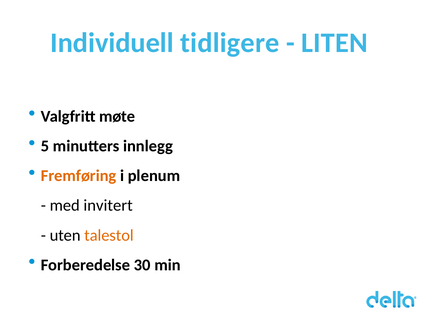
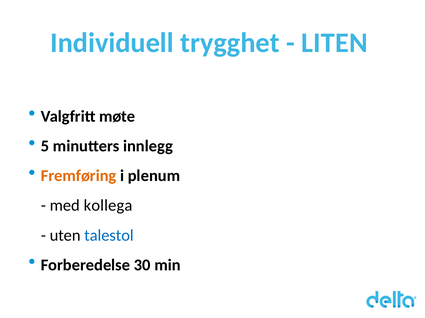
tidligere: tidligere -> trygghet
invitert: invitert -> kollega
talestol colour: orange -> blue
